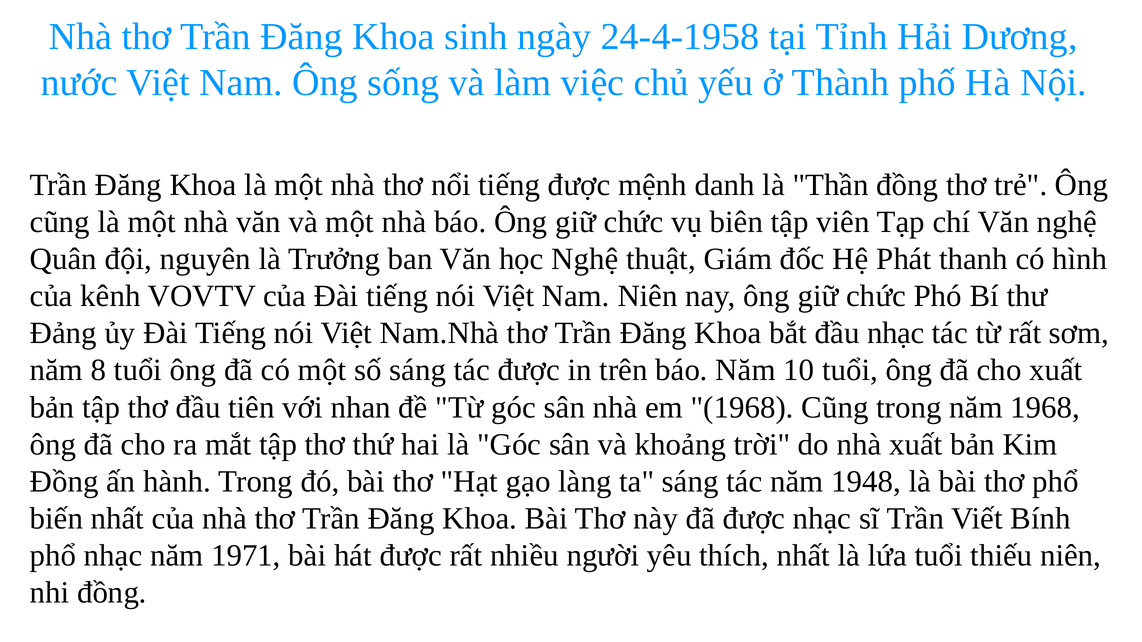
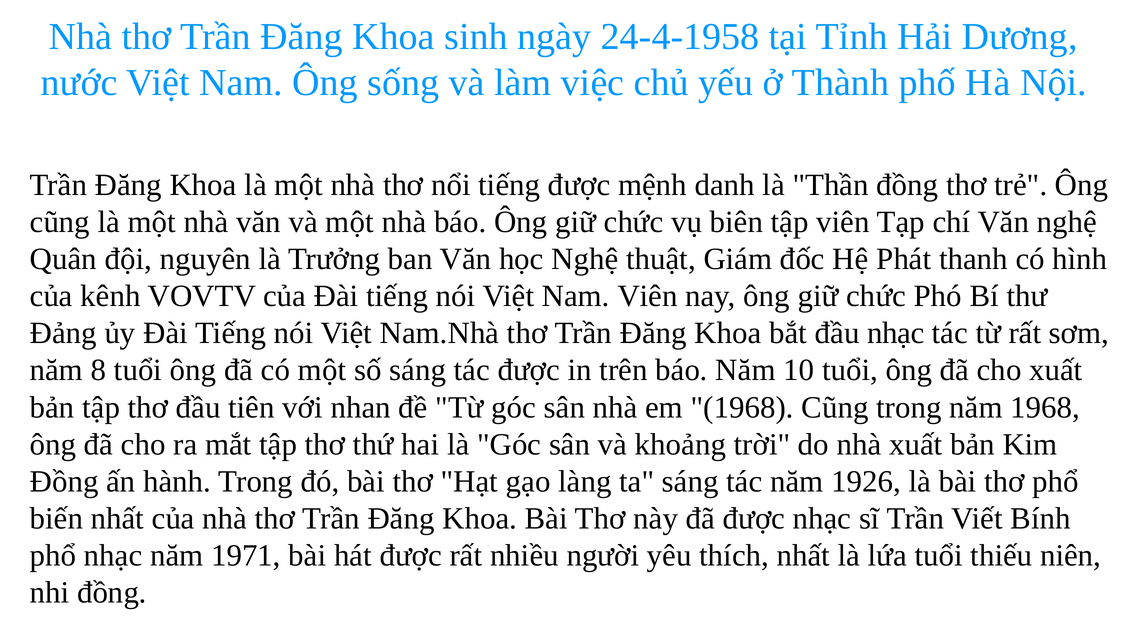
Nam Niên: Niên -> Viên
1948: 1948 -> 1926
